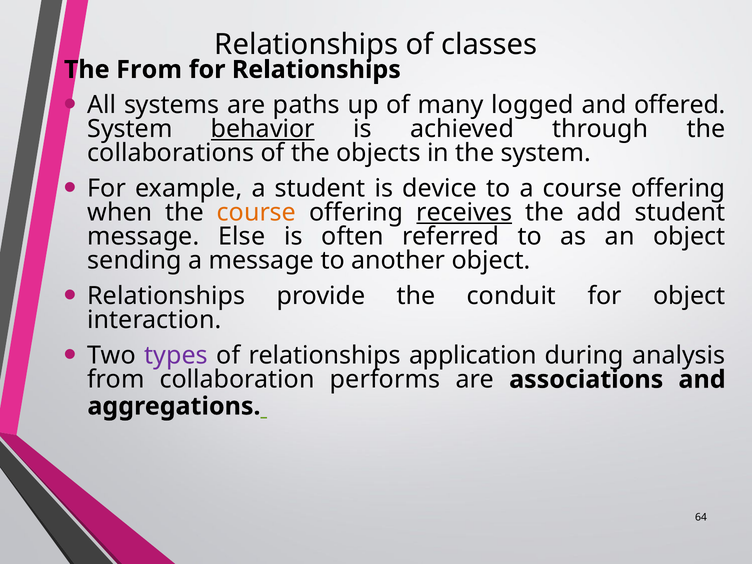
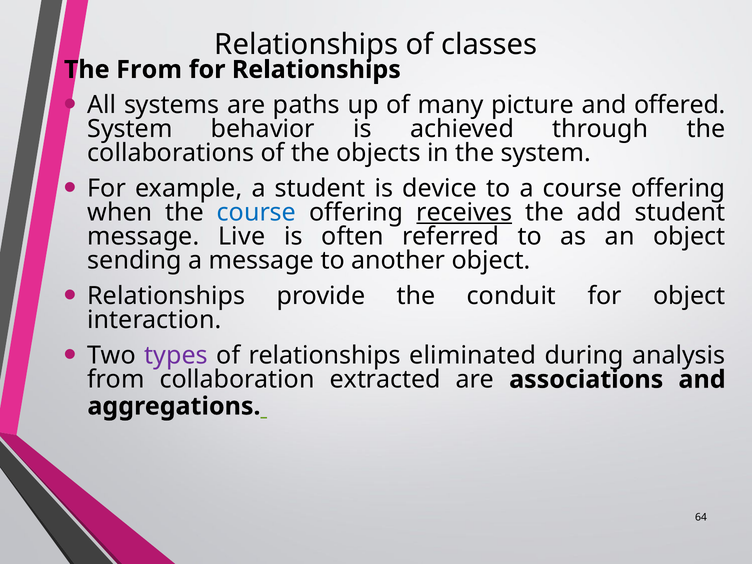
logged: logged -> picture
behavior underline: present -> none
course at (257, 213) colour: orange -> blue
Else: Else -> Live
application: application -> eliminated
performs: performs -> extracted
